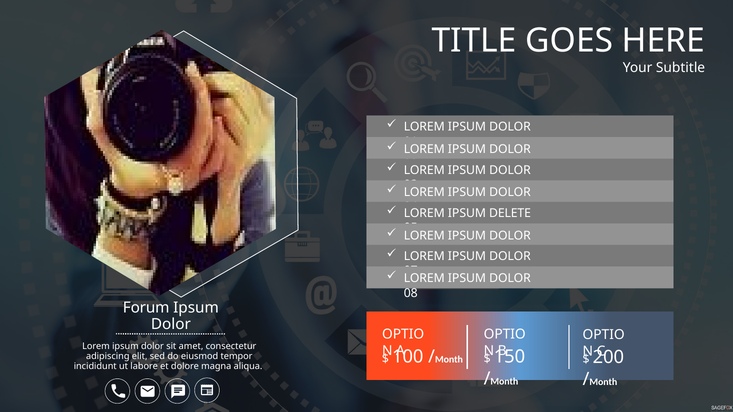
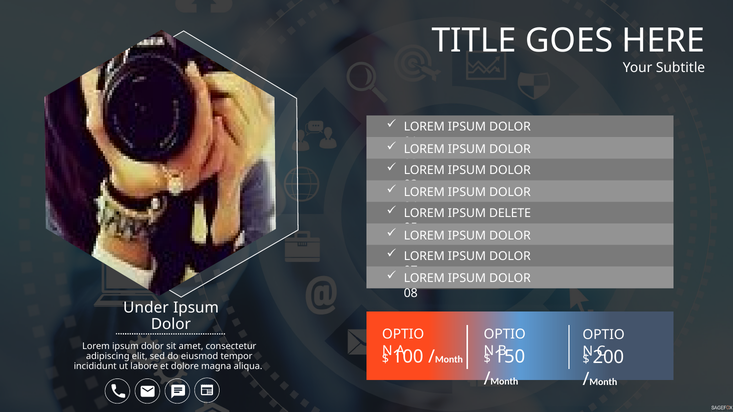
Forum: Forum -> Under
